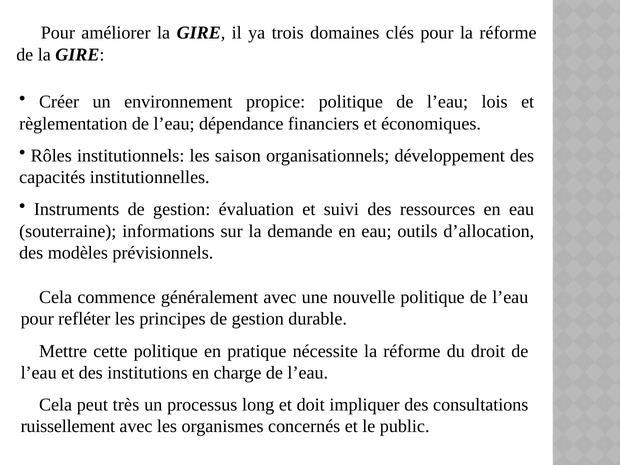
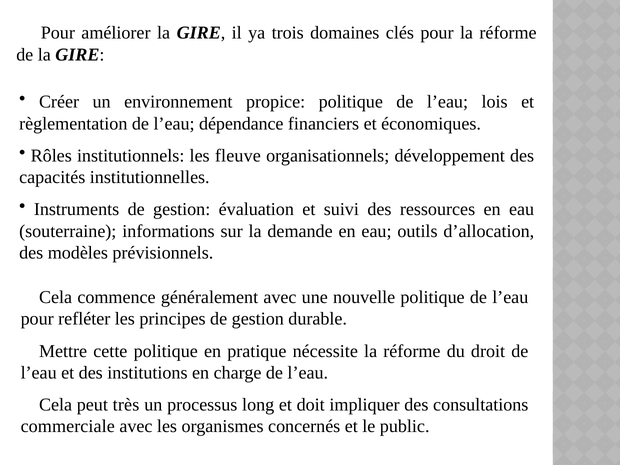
saison: saison -> fleuve
ruissellement: ruissellement -> commerciale
